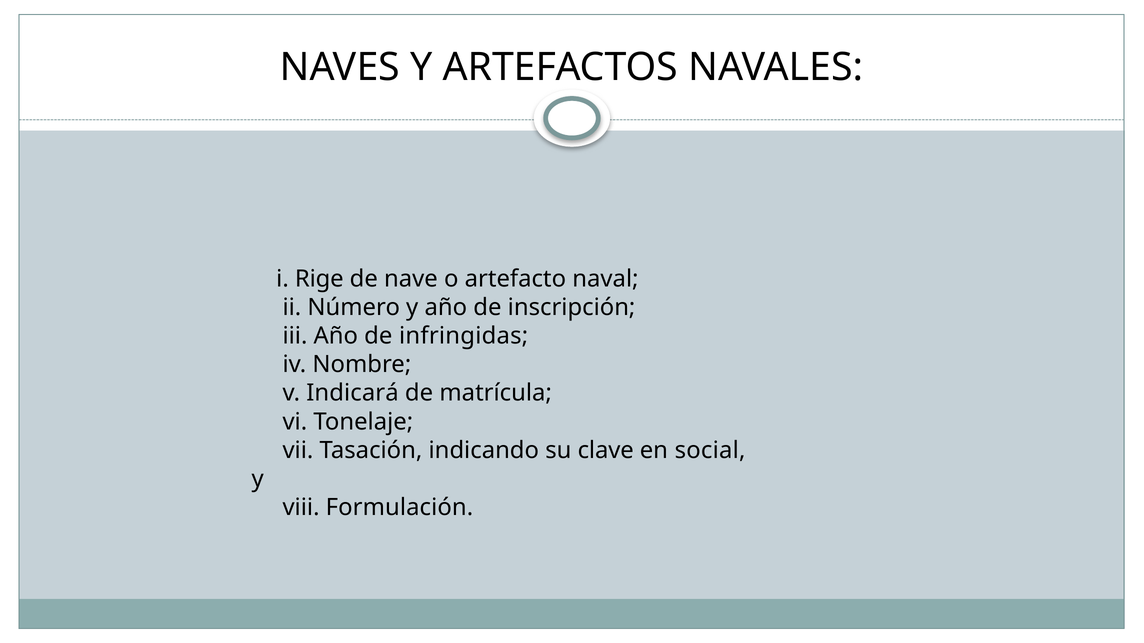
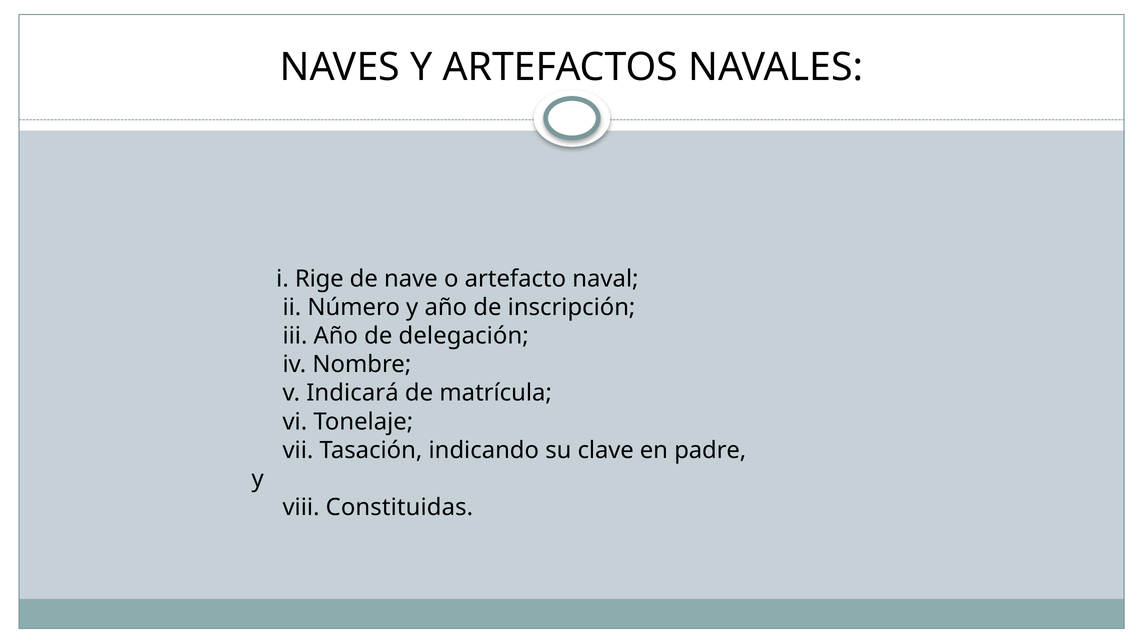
infringidas: infringidas -> delegación
social: social -> padre
Formulación: Formulación -> Constituidas
